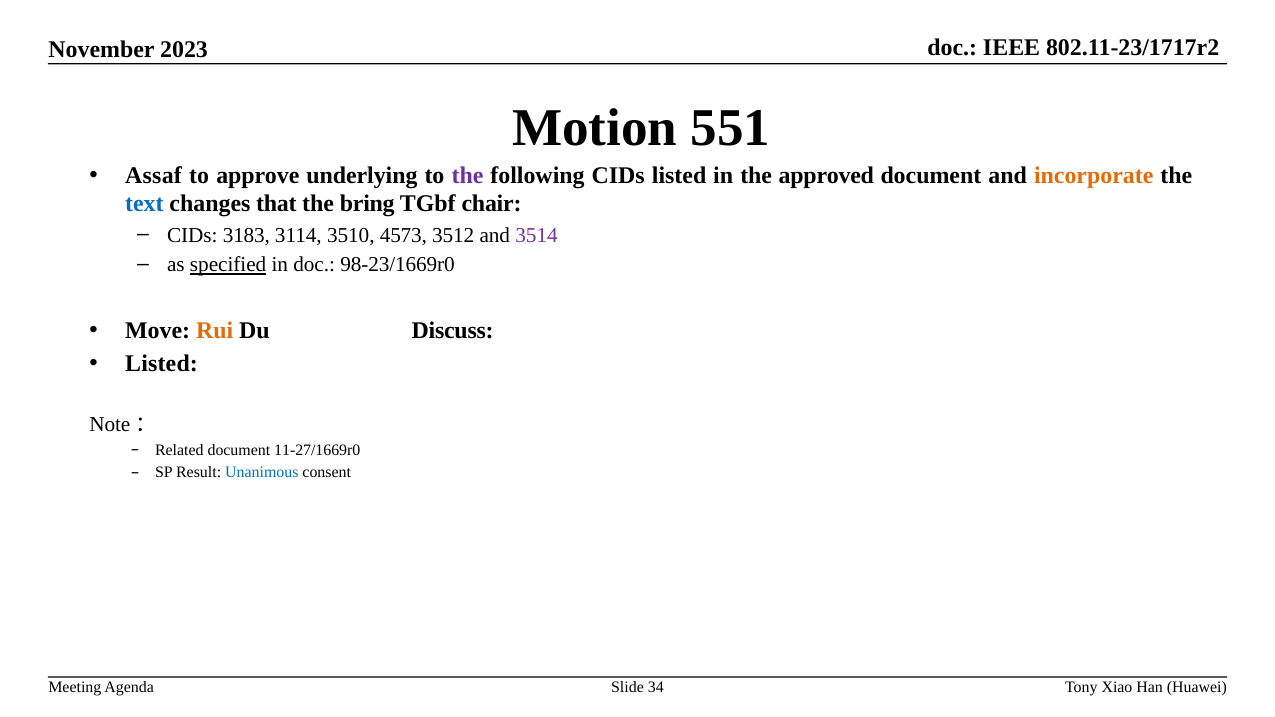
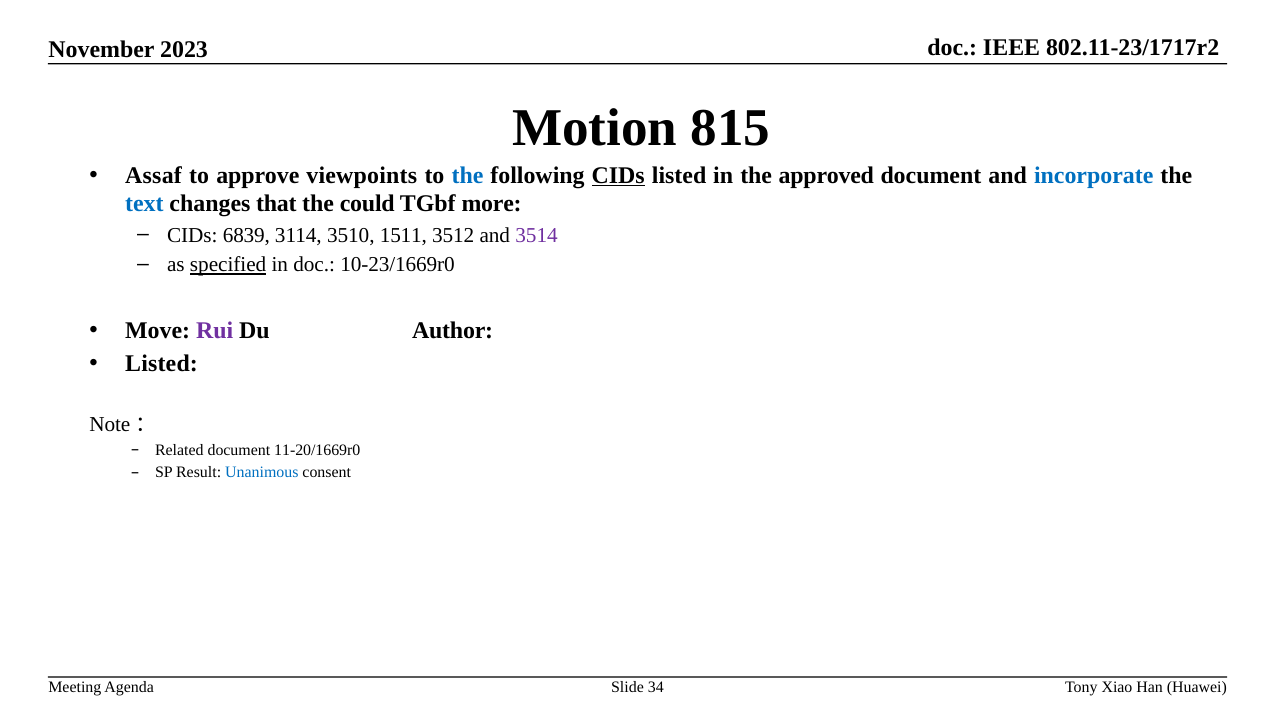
551: 551 -> 815
underlying: underlying -> viewpoints
the at (467, 175) colour: purple -> blue
CIDs at (618, 175) underline: none -> present
incorporate colour: orange -> blue
bring: bring -> could
chair: chair -> more
3183: 3183 -> 6839
4573: 4573 -> 1511
98-23/1669r0: 98-23/1669r0 -> 10-23/1669r0
Rui colour: orange -> purple
Discuss: Discuss -> Author
11-27/1669r0: 11-27/1669r0 -> 11-20/1669r0
